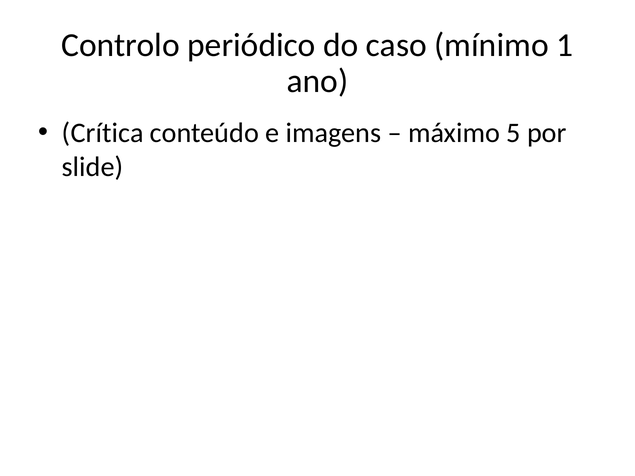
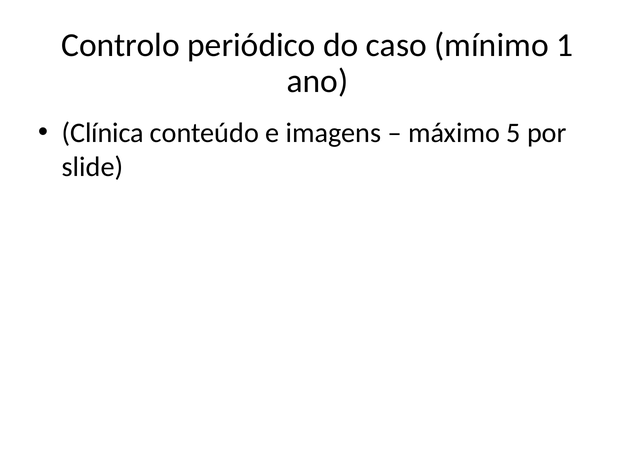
Crítica: Crítica -> Clínica
